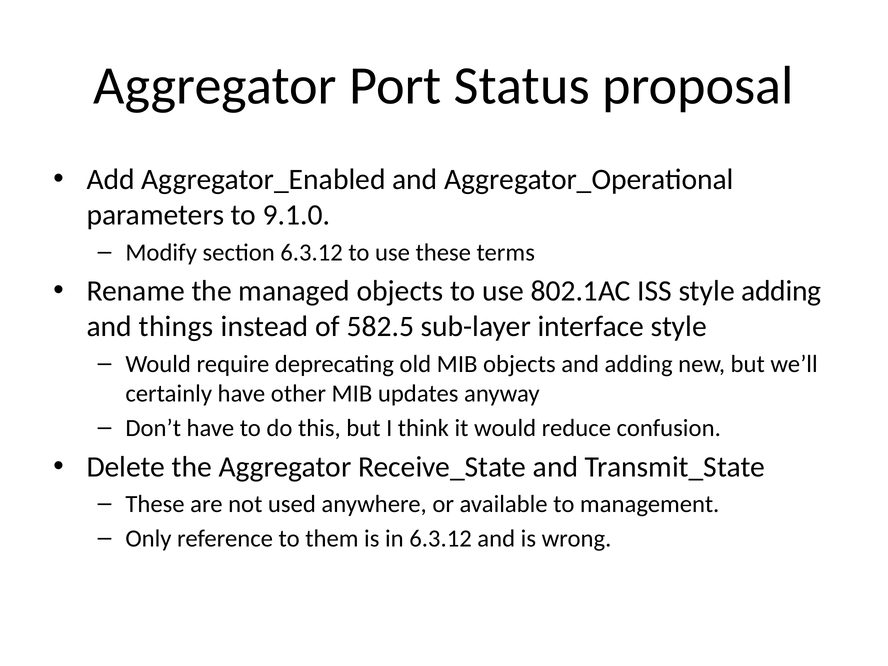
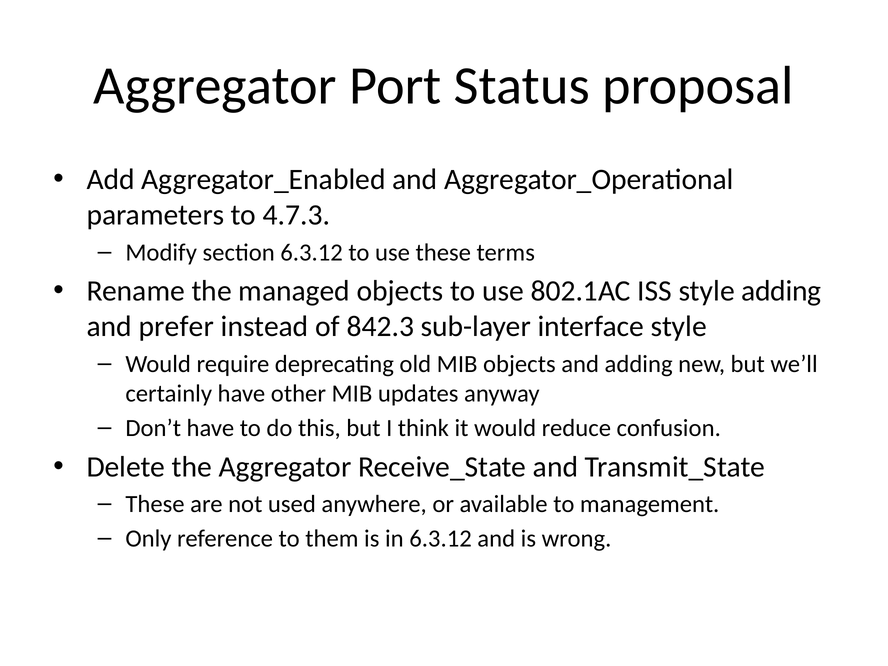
9.1.0: 9.1.0 -> 4.7.3
things: things -> prefer
582.5: 582.5 -> 842.3
